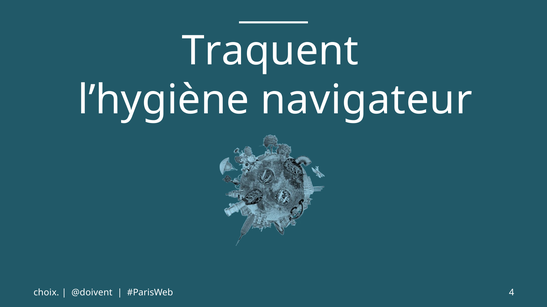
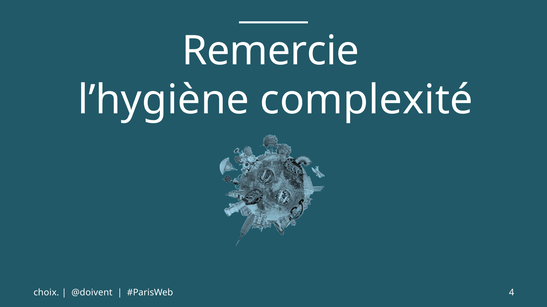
Traquent: Traquent -> Remercie
navigateur: navigateur -> complexité
